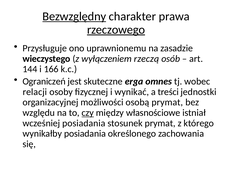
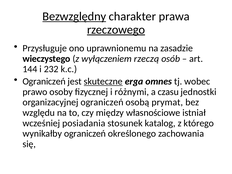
166: 166 -> 232
skuteczne underline: none -> present
relacji: relacji -> prawo
wynikać: wynikać -> różnymi
treści: treści -> czasu
organizacyjnej możliwości: możliwości -> ograniczeń
czy underline: present -> none
stosunek prymat: prymat -> katalog
wynikałby posiadania: posiadania -> ograniczeń
